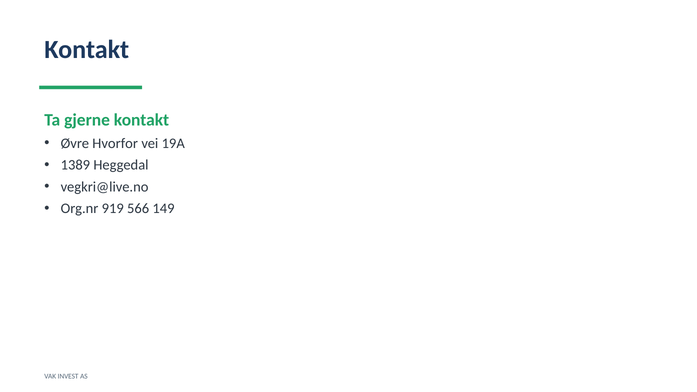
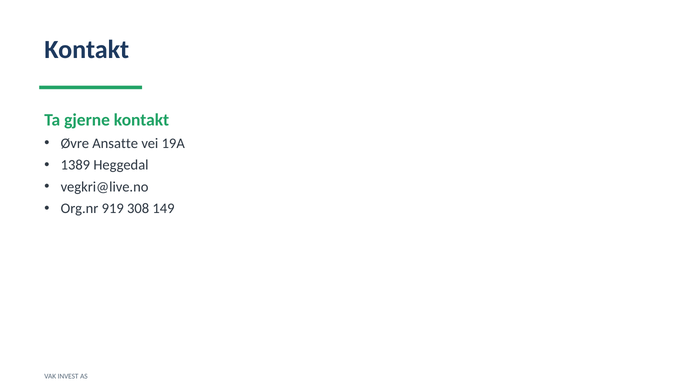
Hvorfor: Hvorfor -> Ansatte
566: 566 -> 308
